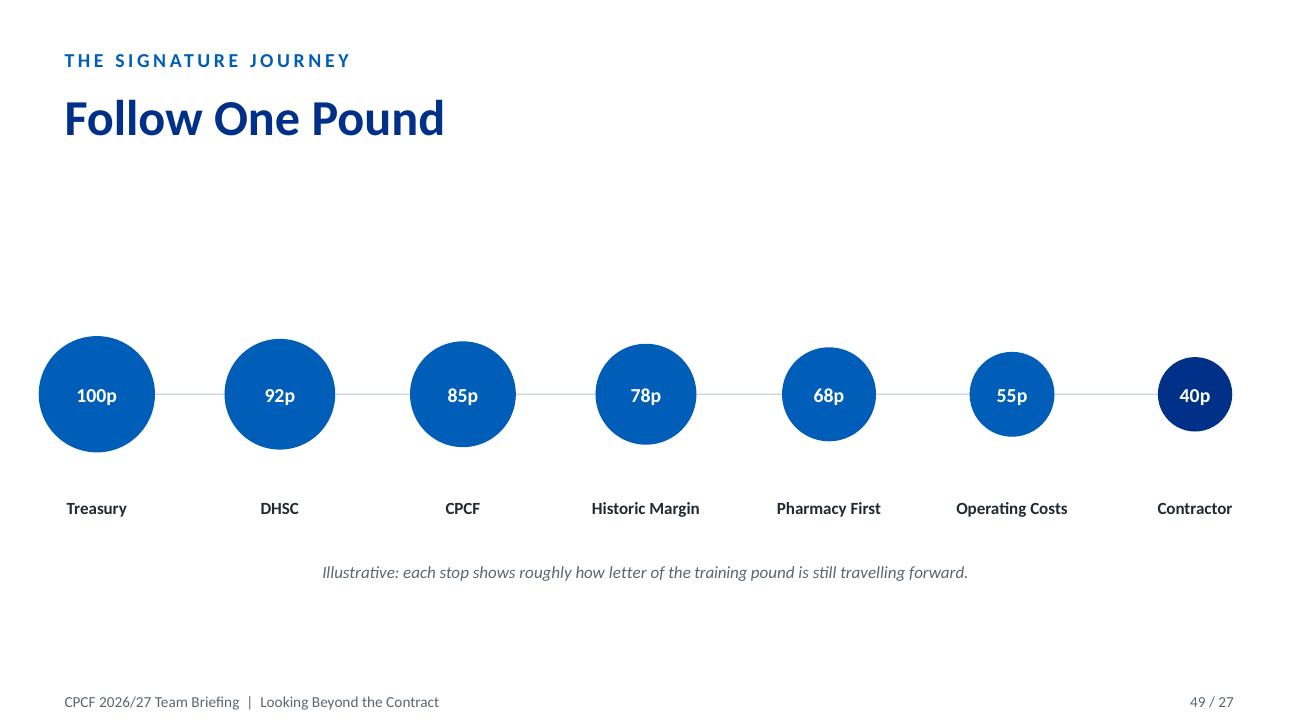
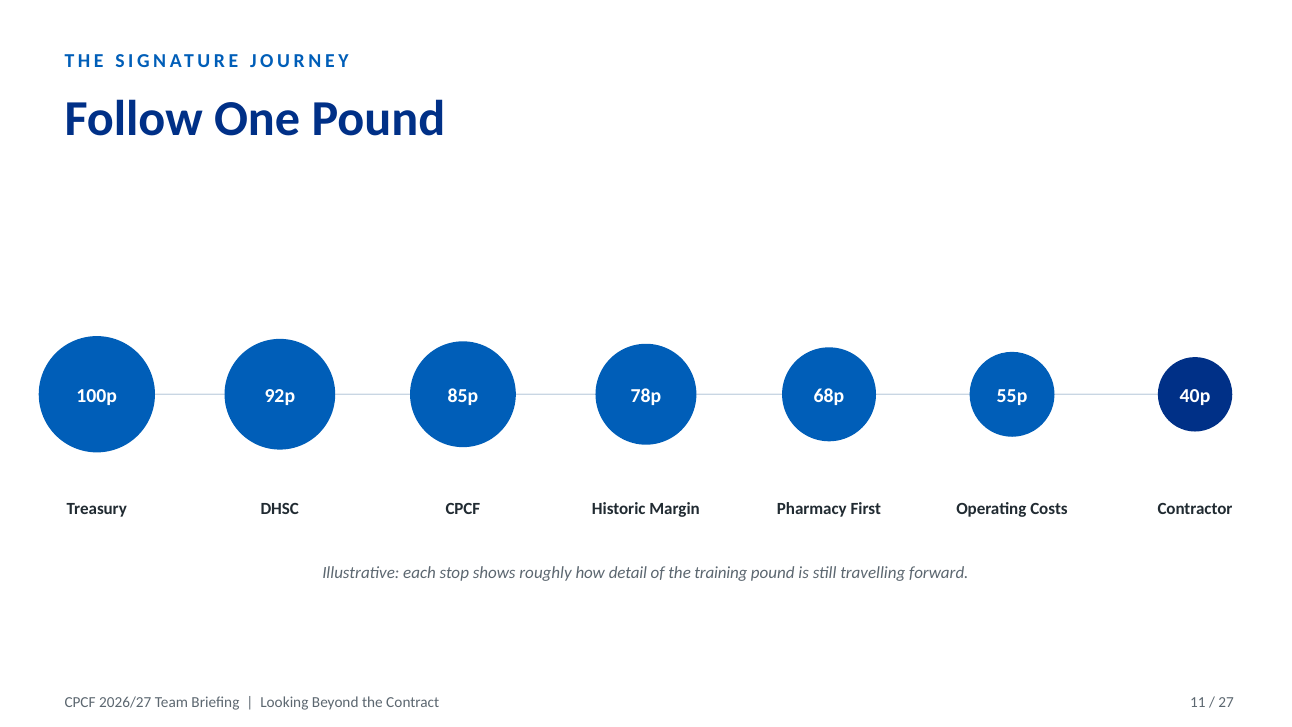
letter: letter -> detail
49: 49 -> 11
